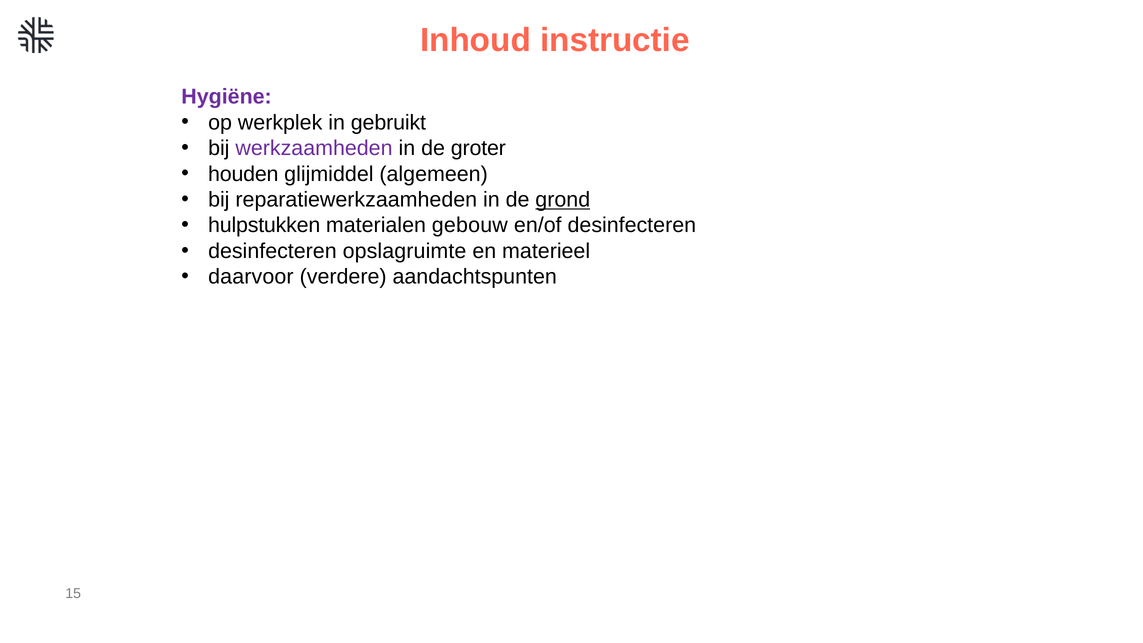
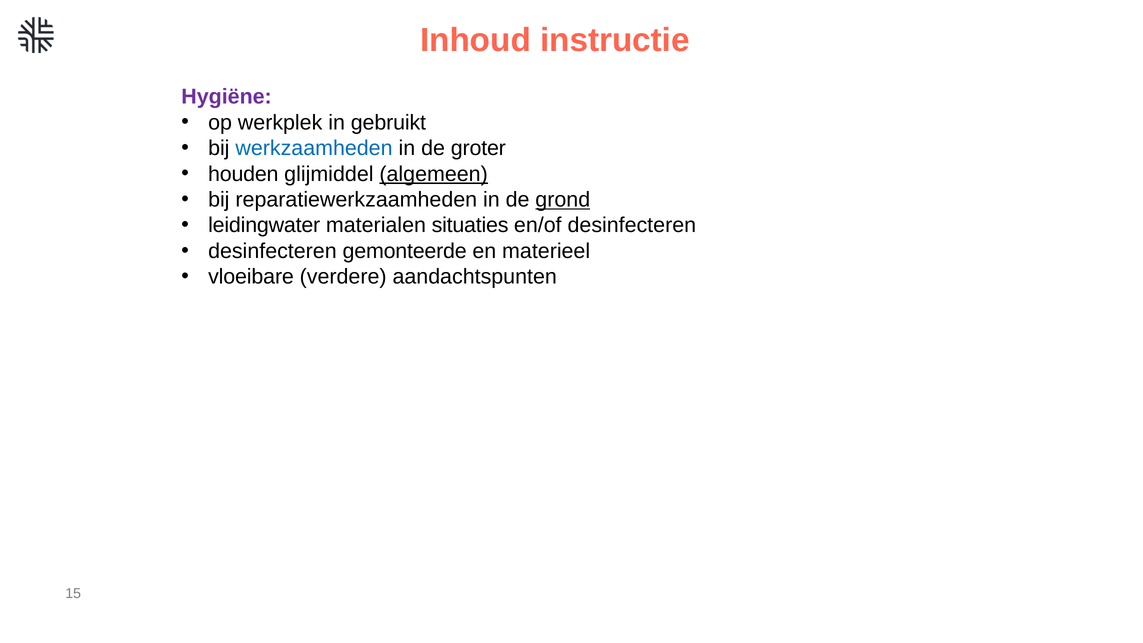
werkzaamheden colour: purple -> blue
algemeen underline: none -> present
hulpstukken: hulpstukken -> leidingwater
gebouw: gebouw -> situaties
opslagruimte: opslagruimte -> gemonteerde
daarvoor: daarvoor -> vloeibare
